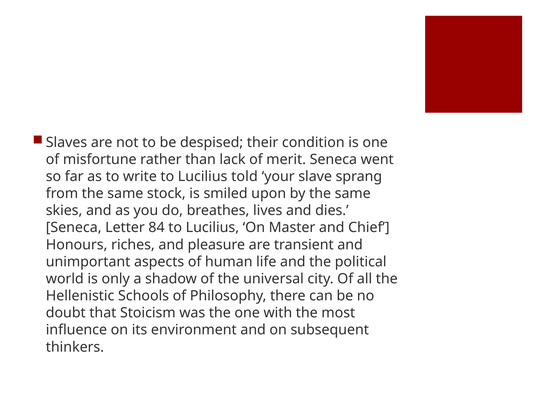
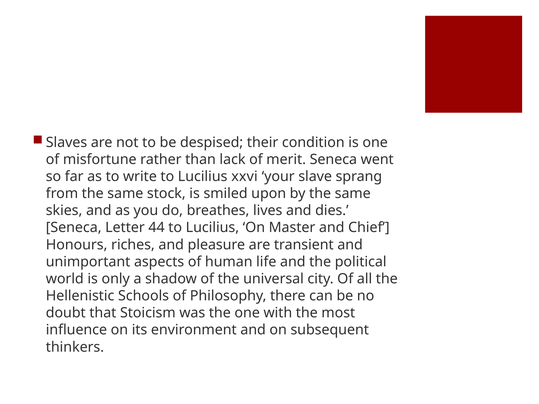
told: told -> xxvi
84: 84 -> 44
